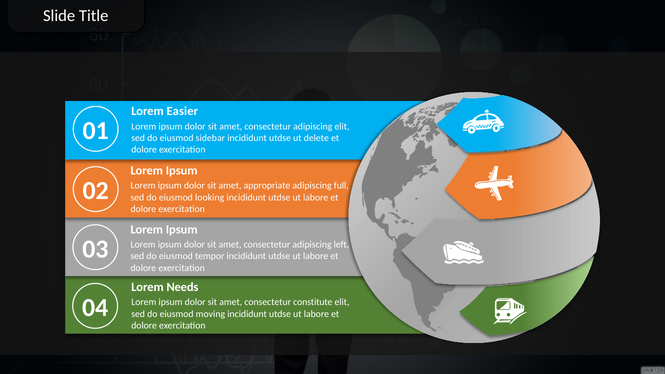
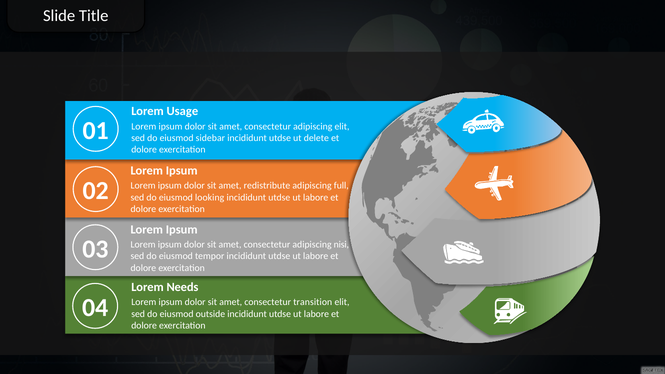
Easier: Easier -> Usage
appropriate: appropriate -> redistribute
left: left -> nisi
constitute: constitute -> transition
moving: moving -> outside
